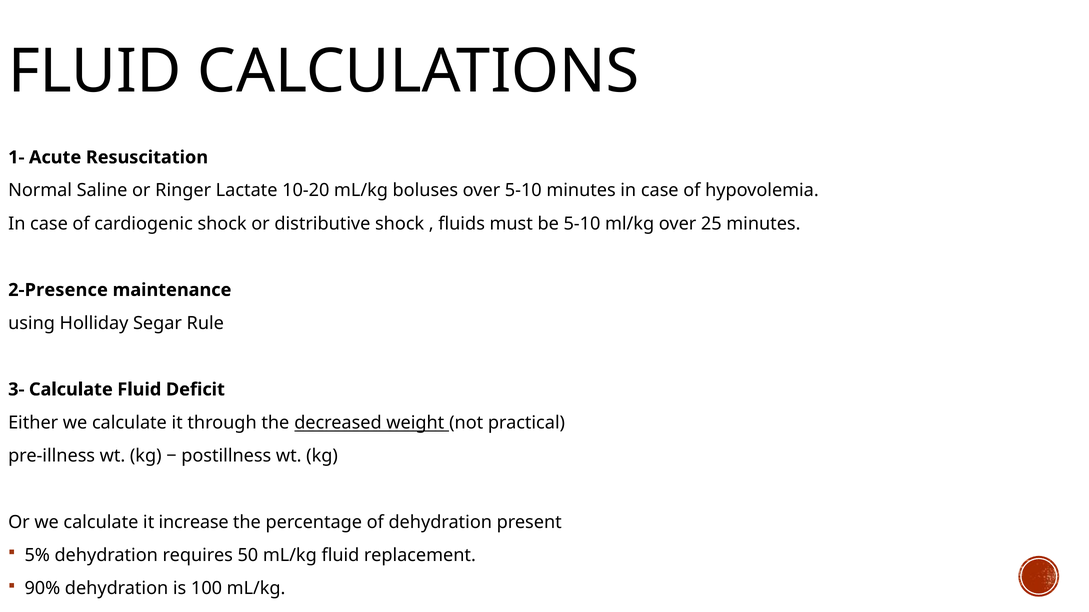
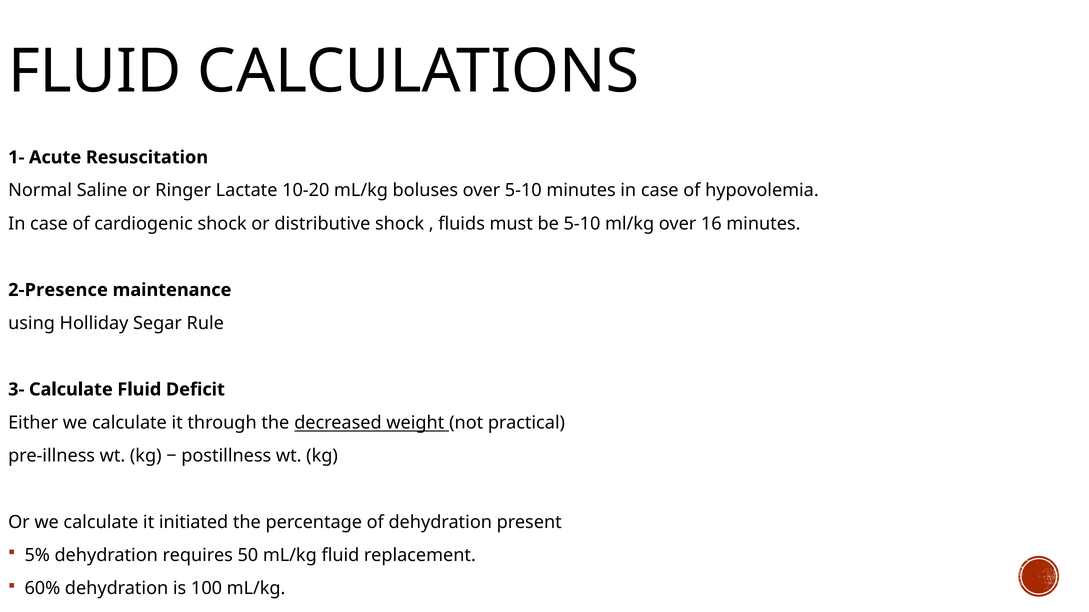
25: 25 -> 16
increase: increase -> initiated
90%: 90% -> 60%
